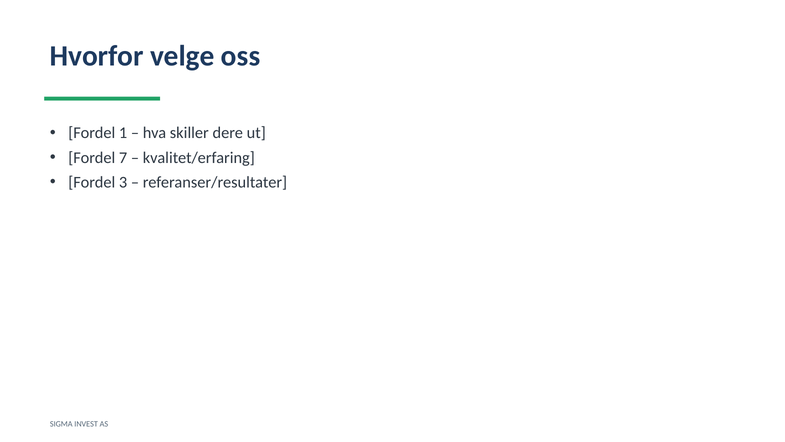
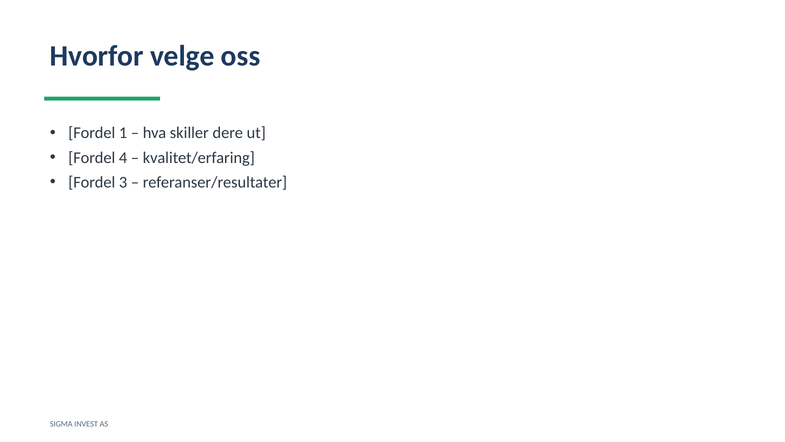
7: 7 -> 4
